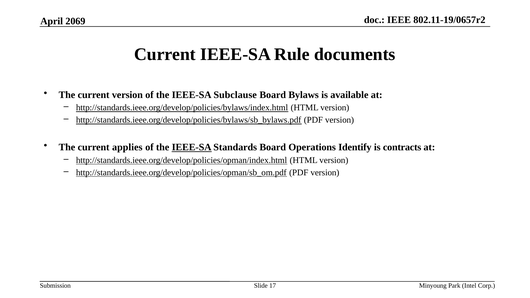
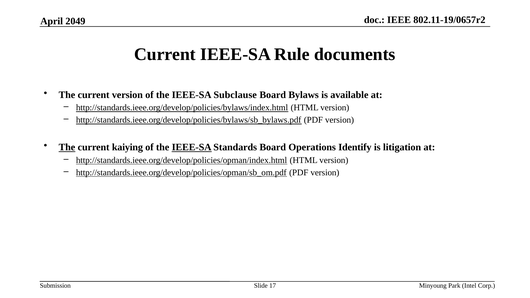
2069: 2069 -> 2049
The at (67, 147) underline: none -> present
applies: applies -> kaiying
contracts: contracts -> litigation
